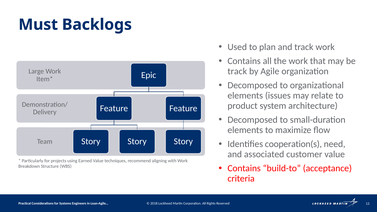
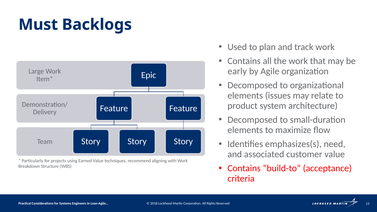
track at (237, 71): track -> early
cooperation(s: cooperation(s -> emphasizes(s
